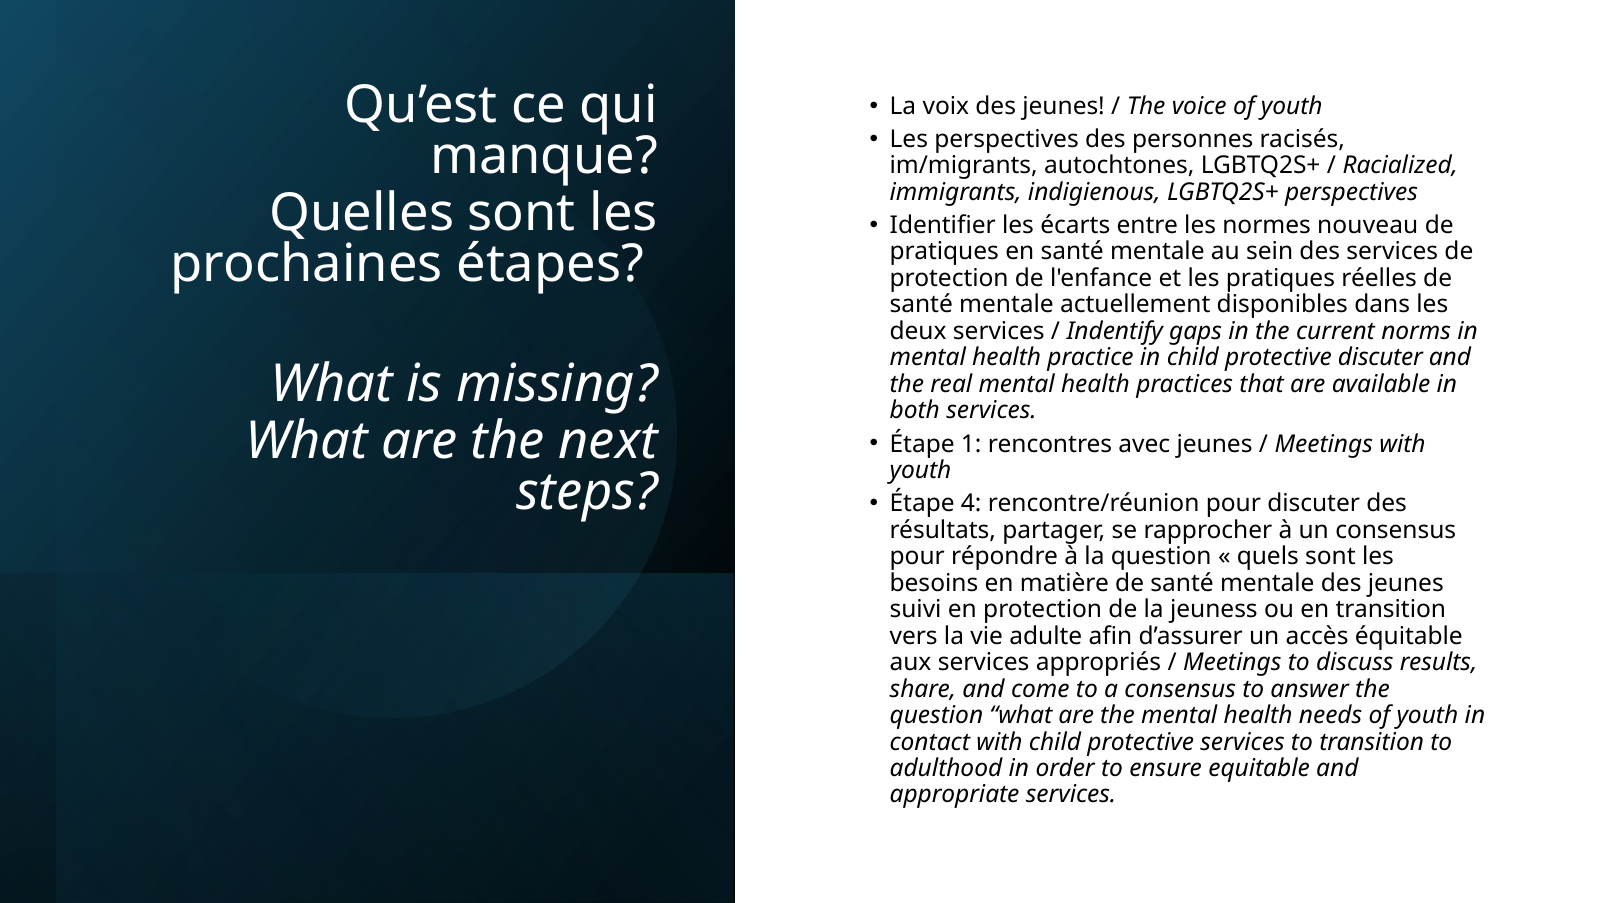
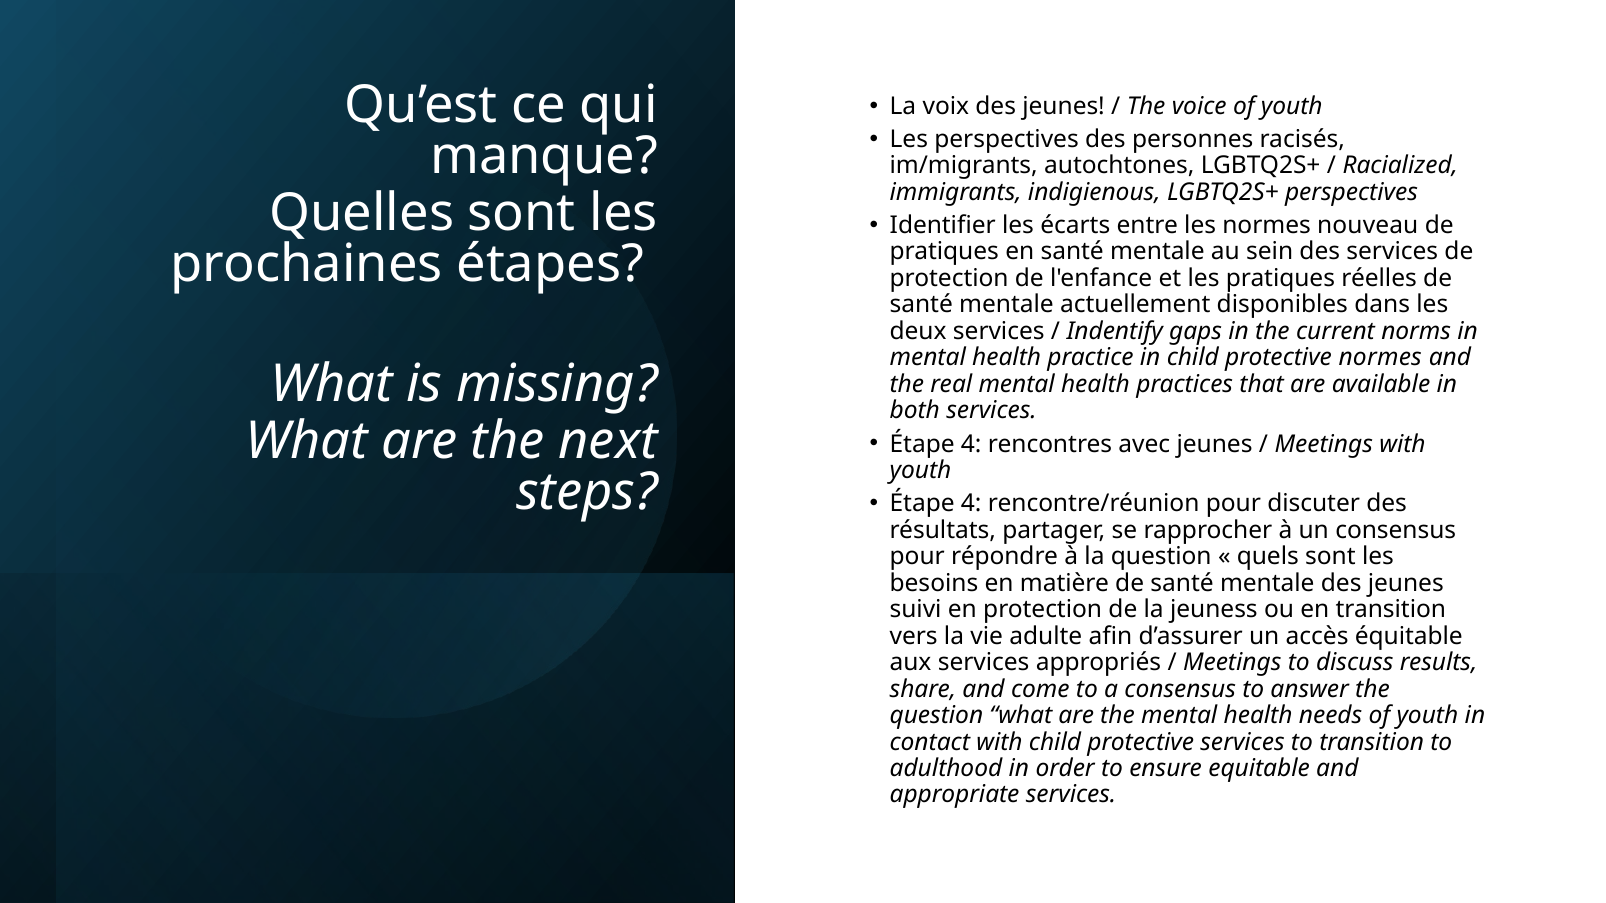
protective discuter: discuter -> normes
1 at (971, 444): 1 -> 4
